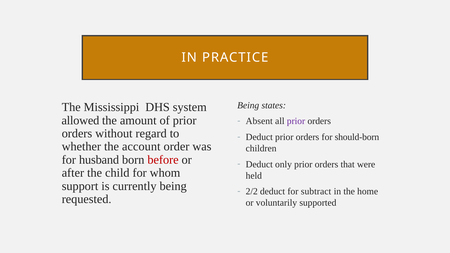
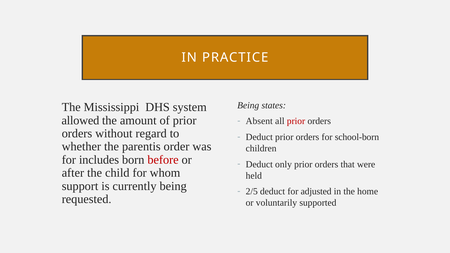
prior at (296, 121) colour: purple -> red
should-born: should-born -> school-born
account: account -> parentis
husband: husband -> includes
2/2: 2/2 -> 2/5
subtract: subtract -> adjusted
